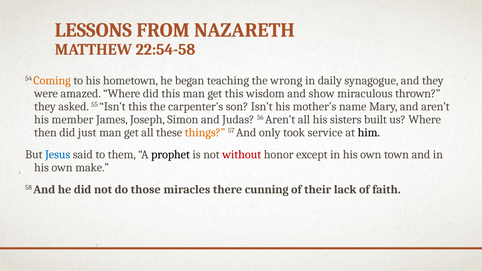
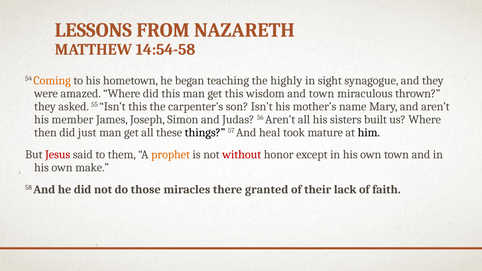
22:54-58: 22:54-58 -> 14:54-58
wrong: wrong -> highly
daily: daily -> sight
and show: show -> town
things colour: orange -> black
only: only -> heal
service: service -> mature
Jesus colour: blue -> red
prophet colour: black -> orange
cunning: cunning -> granted
